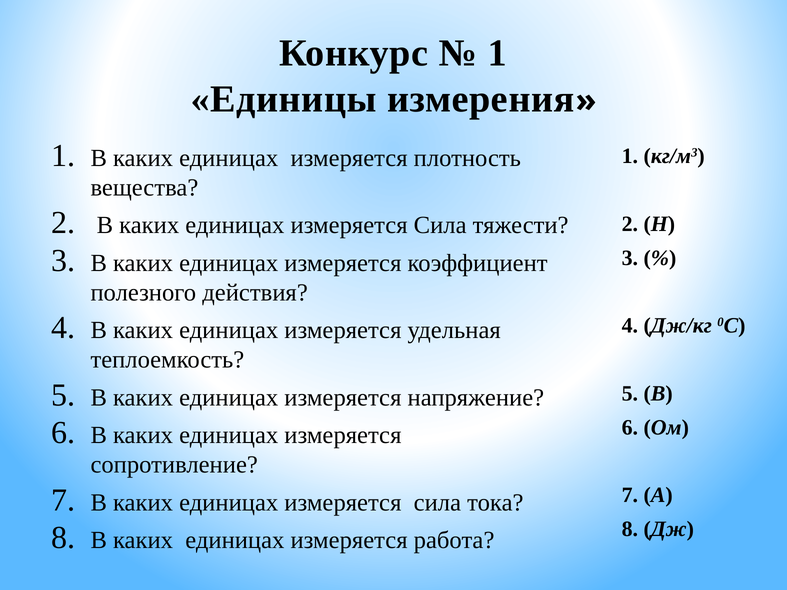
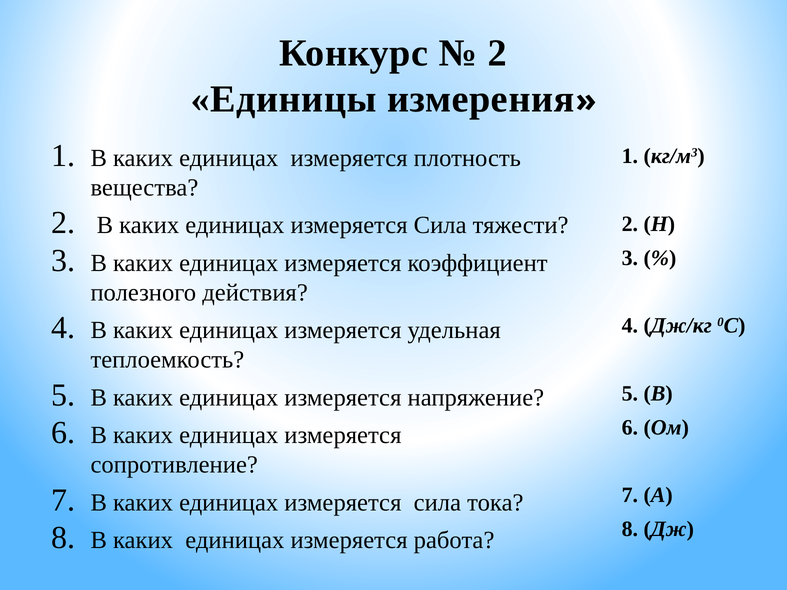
1 at (497, 53): 1 -> 2
